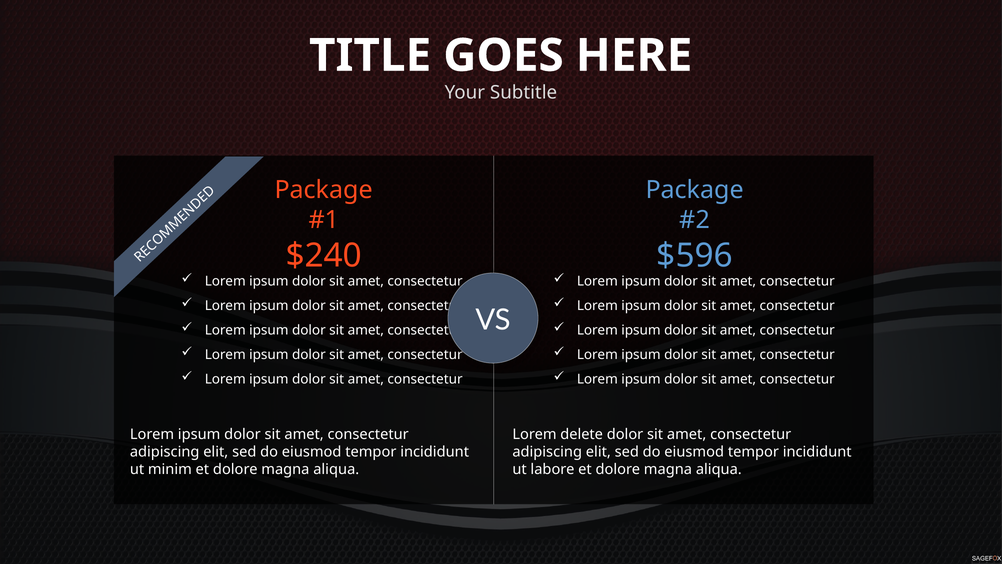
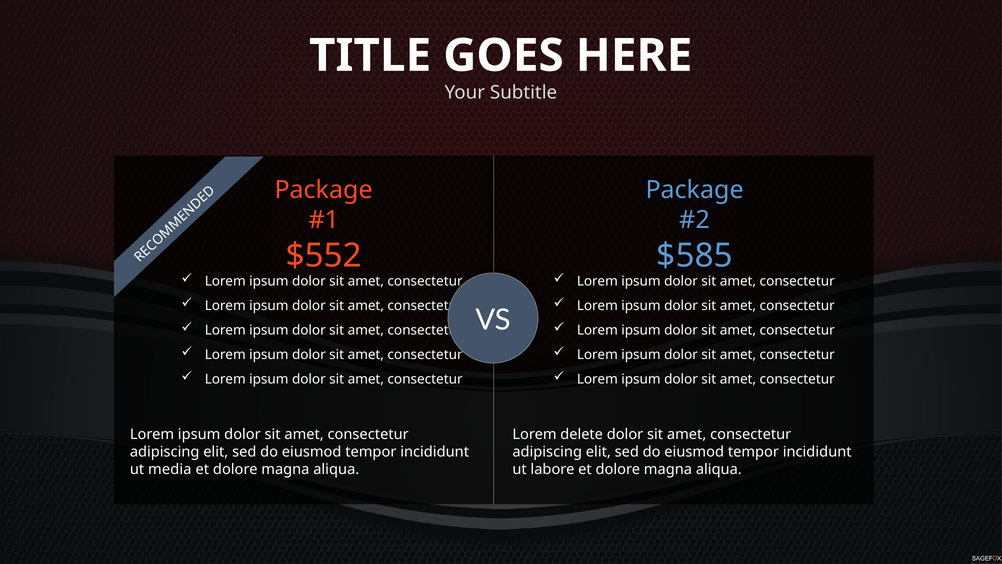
$240: $240 -> $552
$596: $596 -> $585
minim: minim -> media
